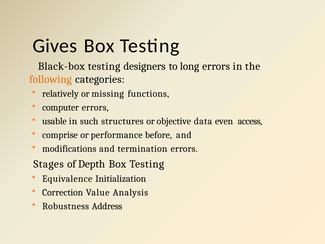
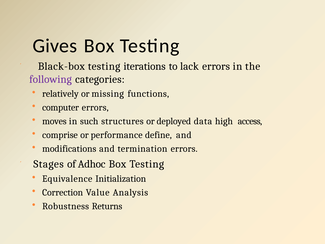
designers: designers -> iterations
long: long -> lack
following colour: orange -> purple
usable: usable -> moves
objective: objective -> deployed
even: even -> high
before: before -> define
Depth: Depth -> Adhoc
Address: Address -> Returns
